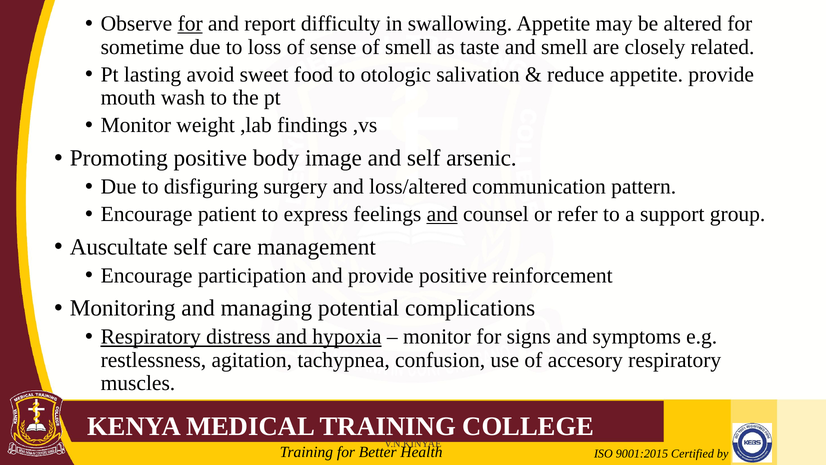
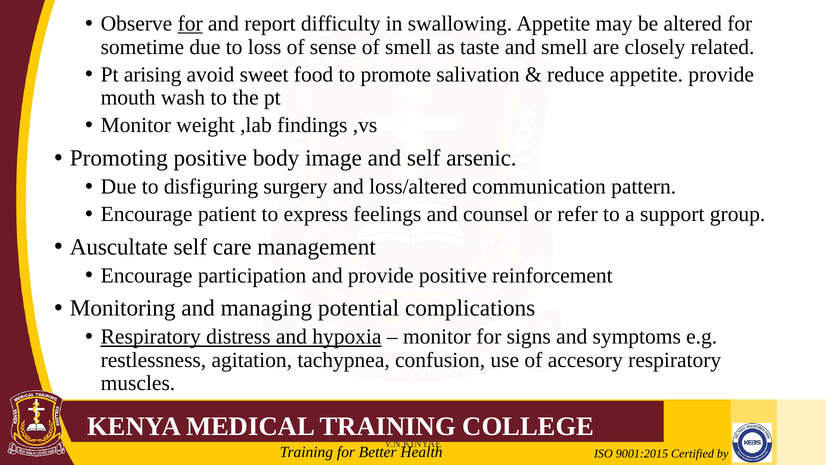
lasting: lasting -> arising
otologic: otologic -> promote
and at (442, 214) underline: present -> none
